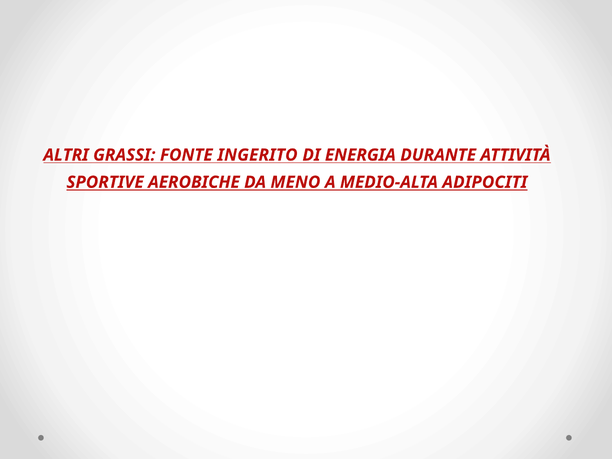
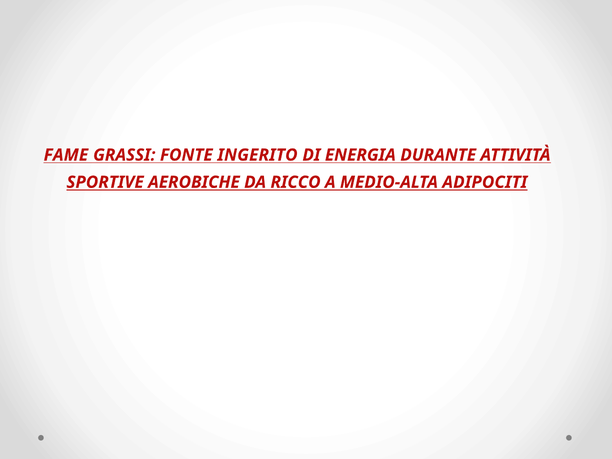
ALTRI: ALTRI -> FAME
MENO: MENO -> RICCO
